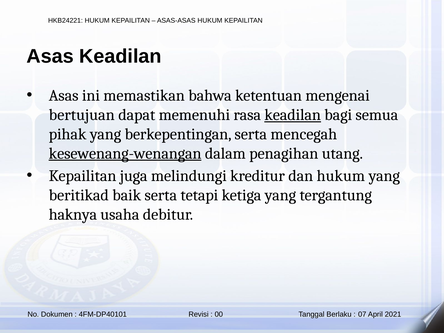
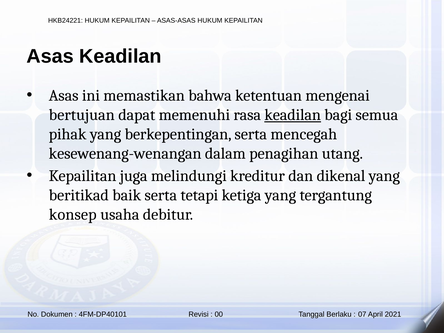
kesewenang-wenangan underline: present -> none
dan hukum: hukum -> dikenal
haknya: haknya -> konsep
